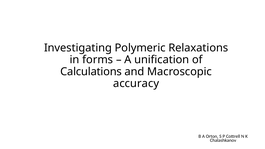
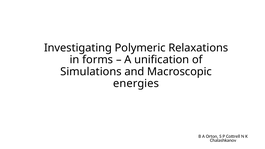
Calculations: Calculations -> Simulations
accuracy: accuracy -> energies
